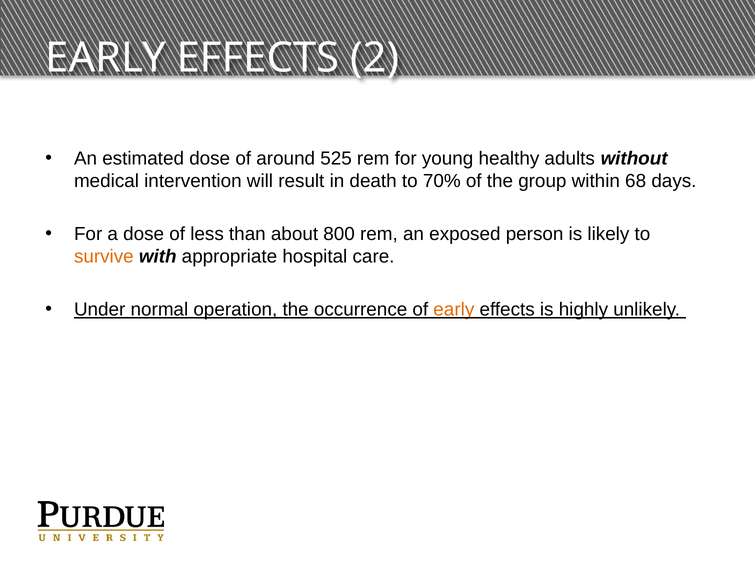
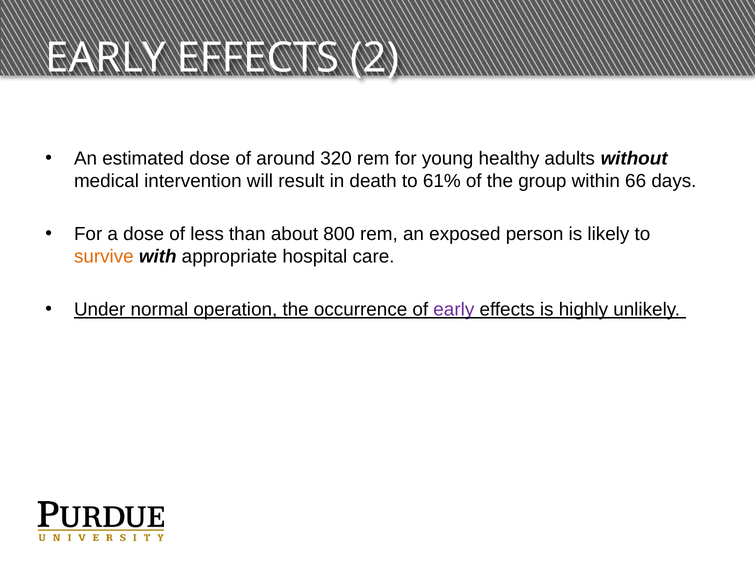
525: 525 -> 320
70%: 70% -> 61%
68: 68 -> 66
early at (454, 310) colour: orange -> purple
